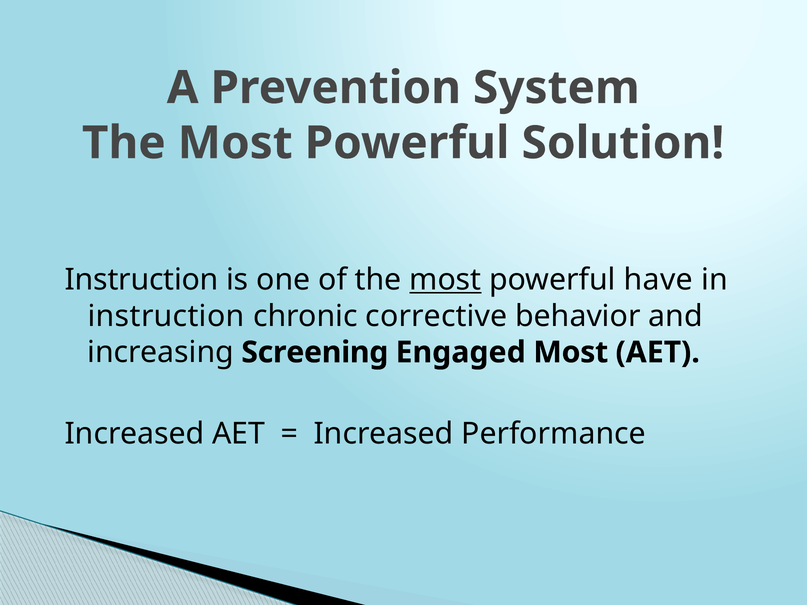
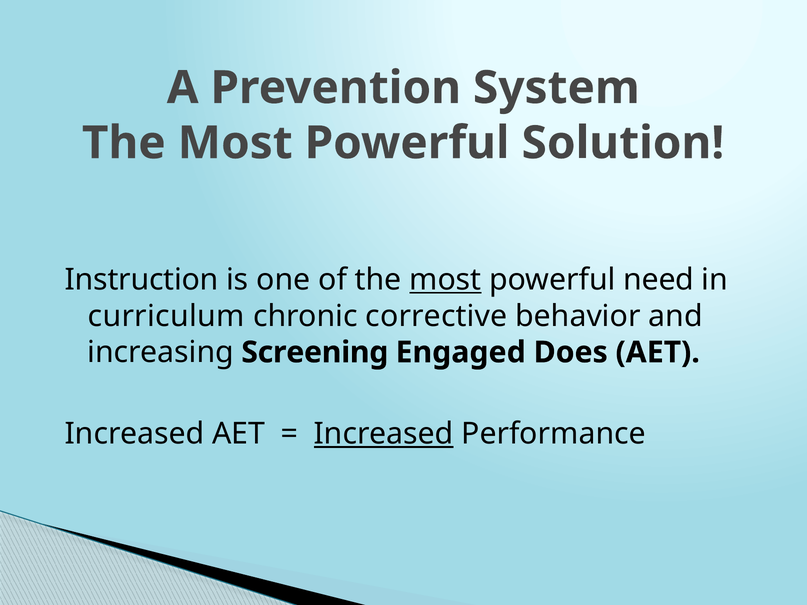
have: have -> need
instruction at (166, 316): instruction -> curriculum
Engaged Most: Most -> Does
Increased at (384, 434) underline: none -> present
